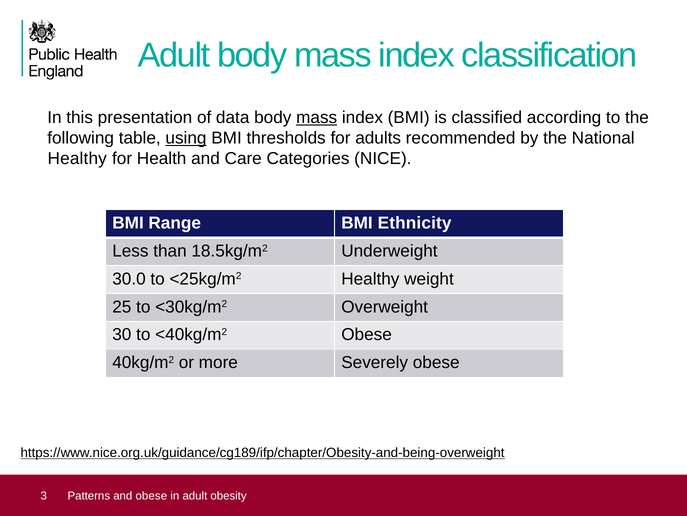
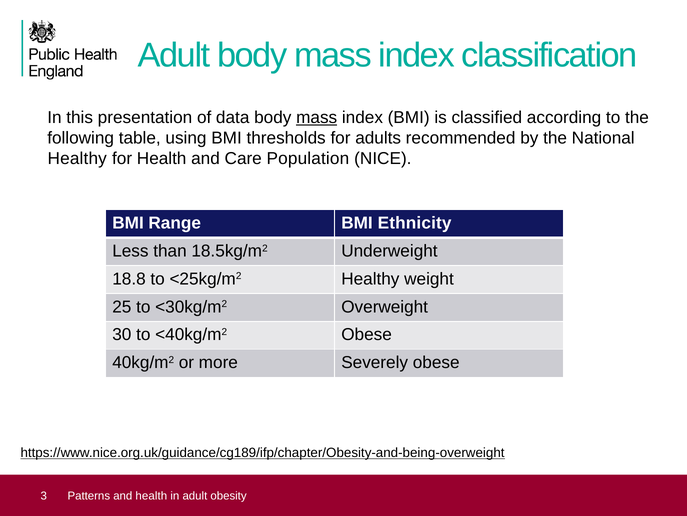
using underline: present -> none
Categories: Categories -> Population
30.0: 30.0 -> 18.8
and obese: obese -> health
